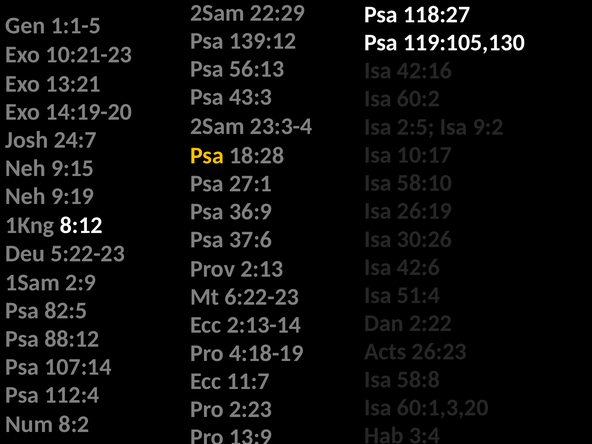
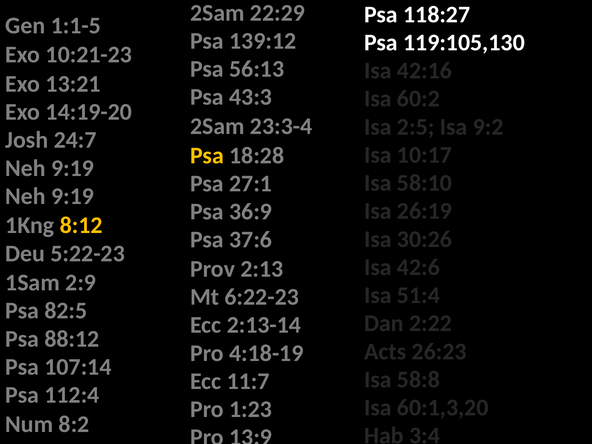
9:15 at (73, 168): 9:15 -> 9:19
8:12 colour: white -> yellow
2:23: 2:23 -> 1:23
